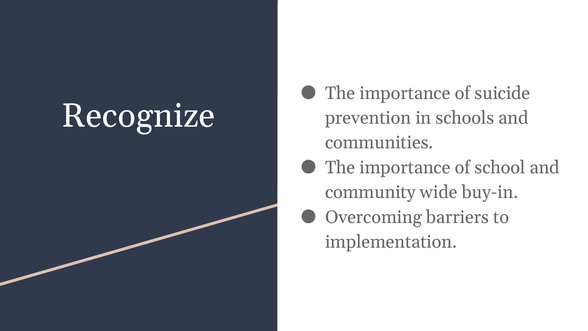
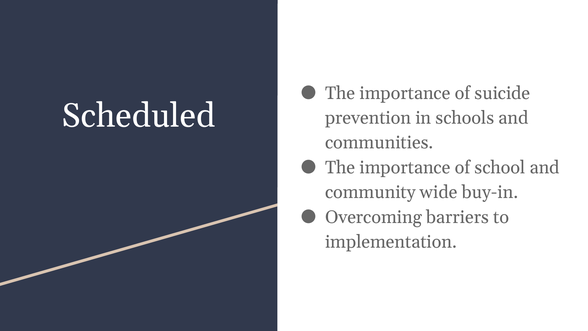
Recognize: Recognize -> Scheduled
